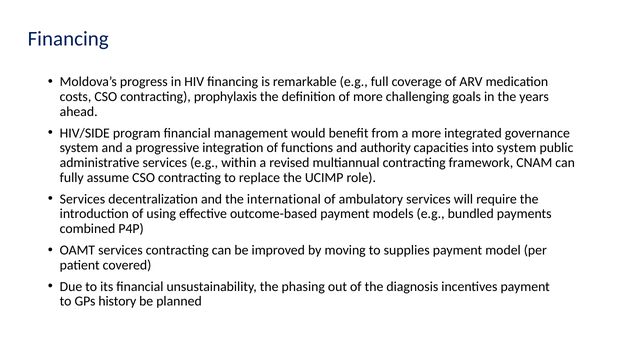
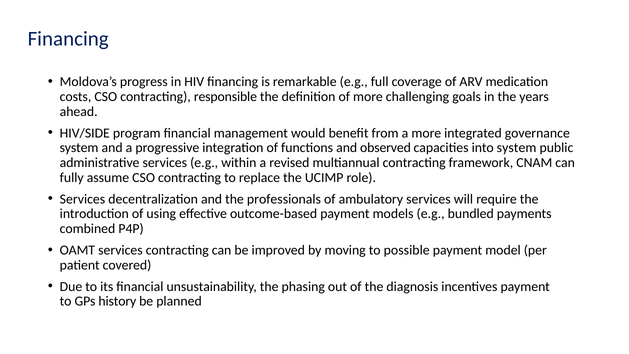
prophylaxis: prophylaxis -> responsible
authority: authority -> observed
international: international -> professionals
supplies: supplies -> possible
